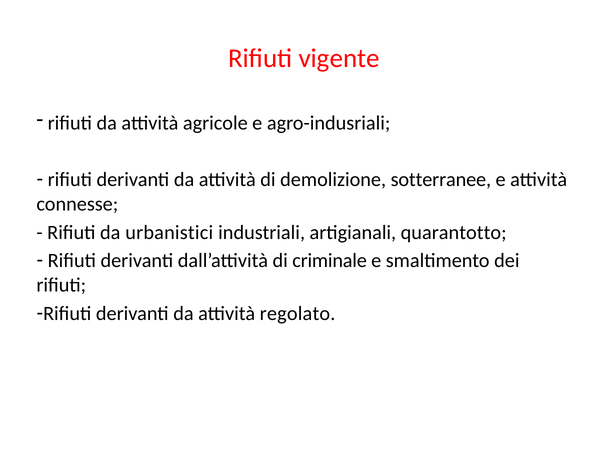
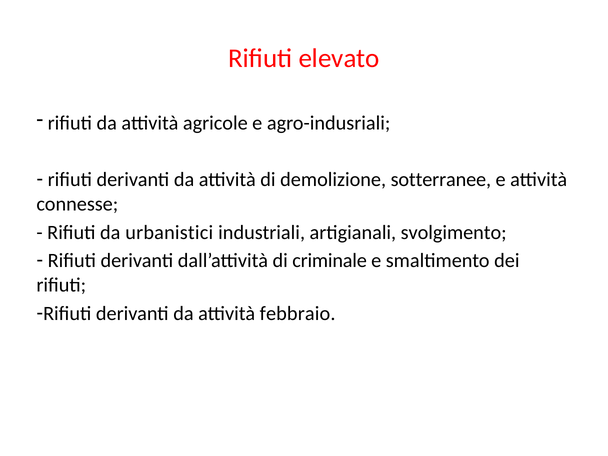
vigente: vigente -> elevato
quarantotto: quarantotto -> svolgimento
regolato: regolato -> febbraio
